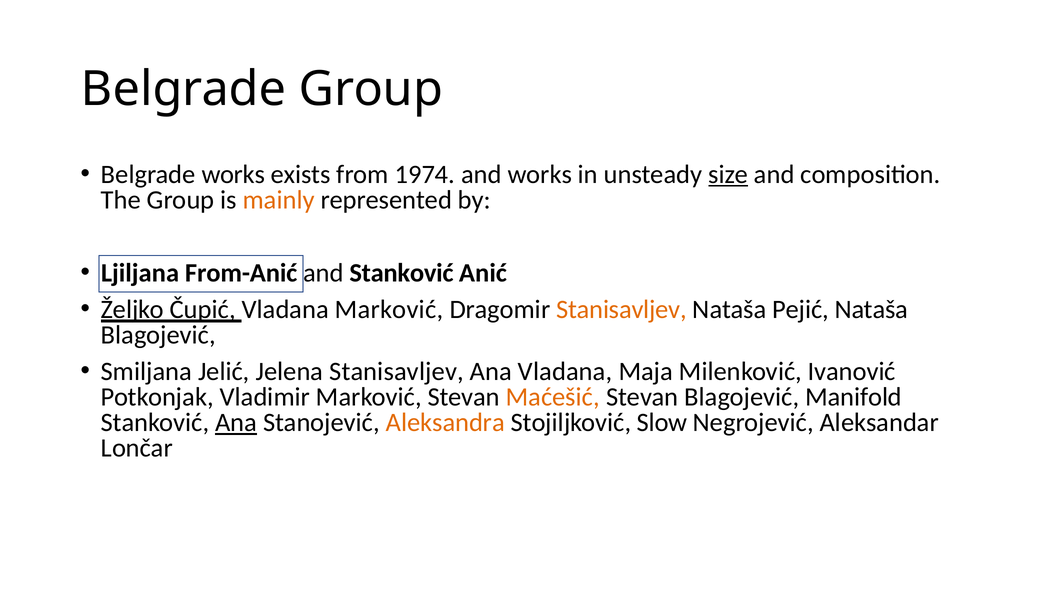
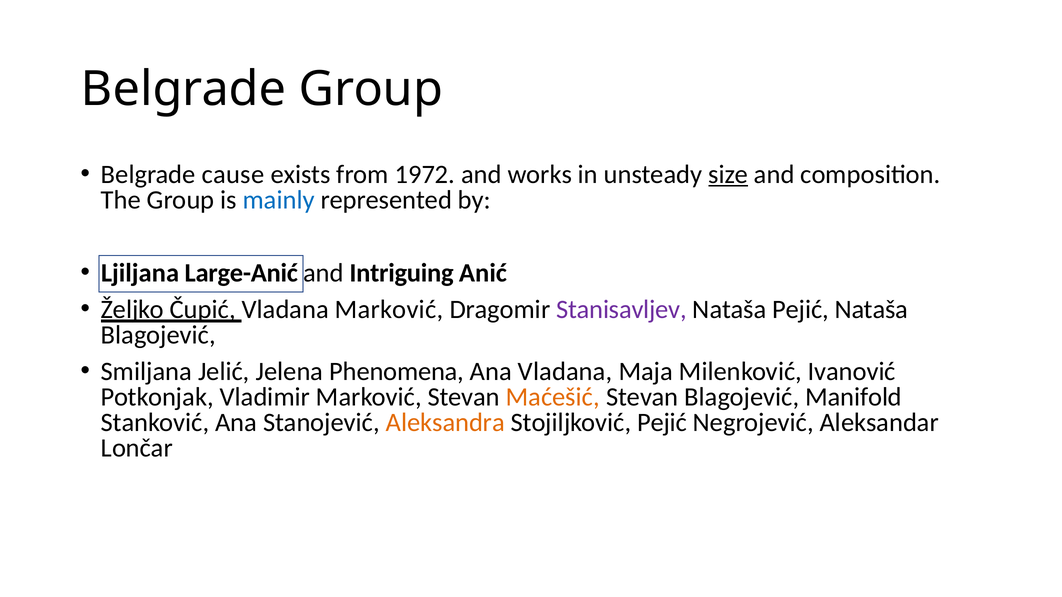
Belgrade works: works -> cause
1974: 1974 -> 1972
mainly colour: orange -> blue
From-Anić: From-Anić -> Large-Anić
and Stanković: Stanković -> Intriguing
Stanisavljev at (621, 310) colour: orange -> purple
Jelena Stanisavljev: Stanisavljev -> Phenomena
Ana at (236, 423) underline: present -> none
Stojiljković Slow: Slow -> Pejić
